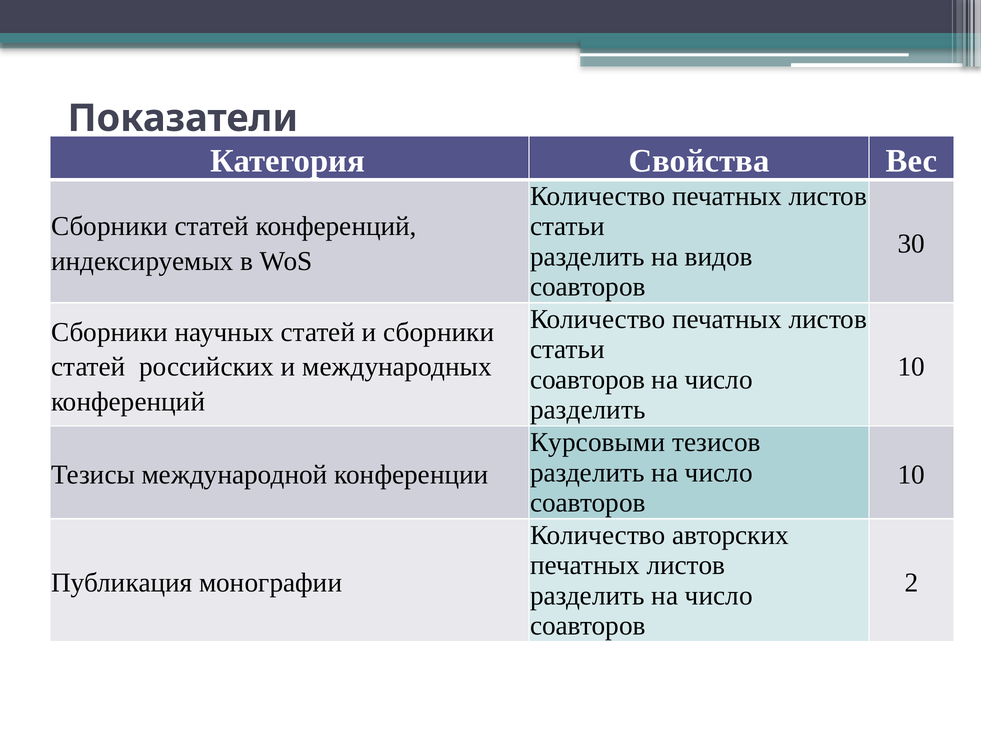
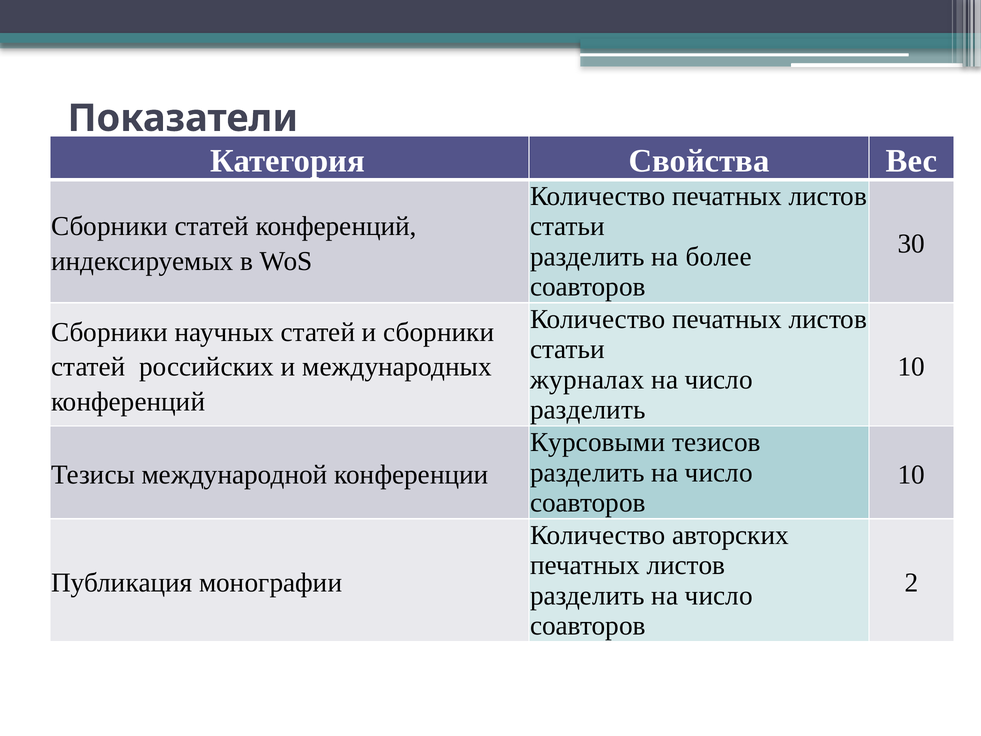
видов: видов -> более
соавторов at (588, 380): соавторов -> журналах
